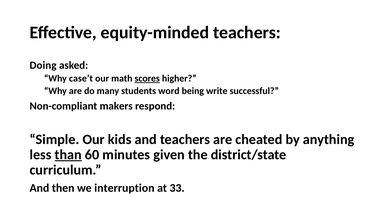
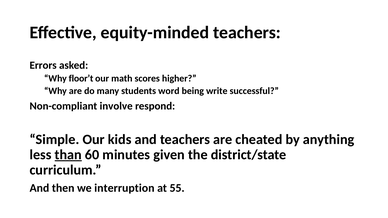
Doing: Doing -> Errors
case’t: case’t -> floor’t
scores underline: present -> none
makers: makers -> involve
33: 33 -> 55
